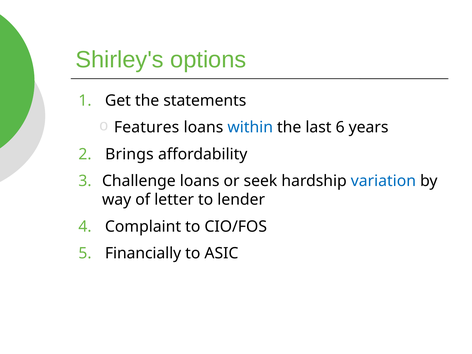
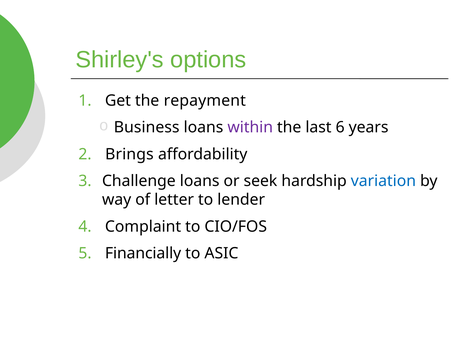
statements: statements -> repayment
Features: Features -> Business
within colour: blue -> purple
